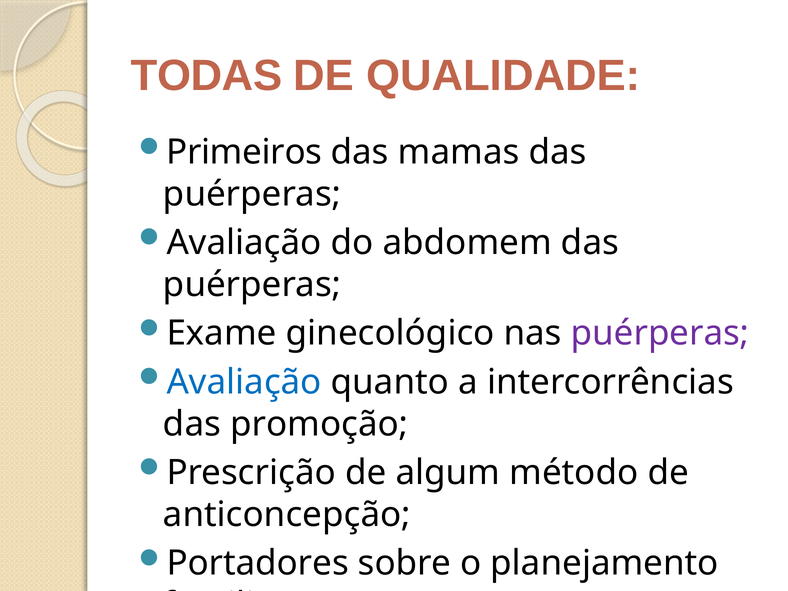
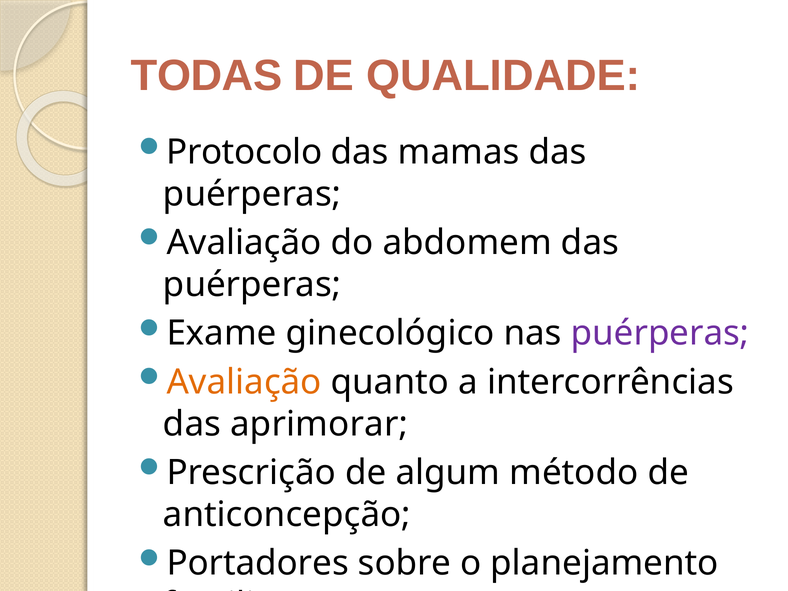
Primeiros: Primeiros -> Protocolo
Avaliação at (244, 382) colour: blue -> orange
promoção: promoção -> aprimorar
